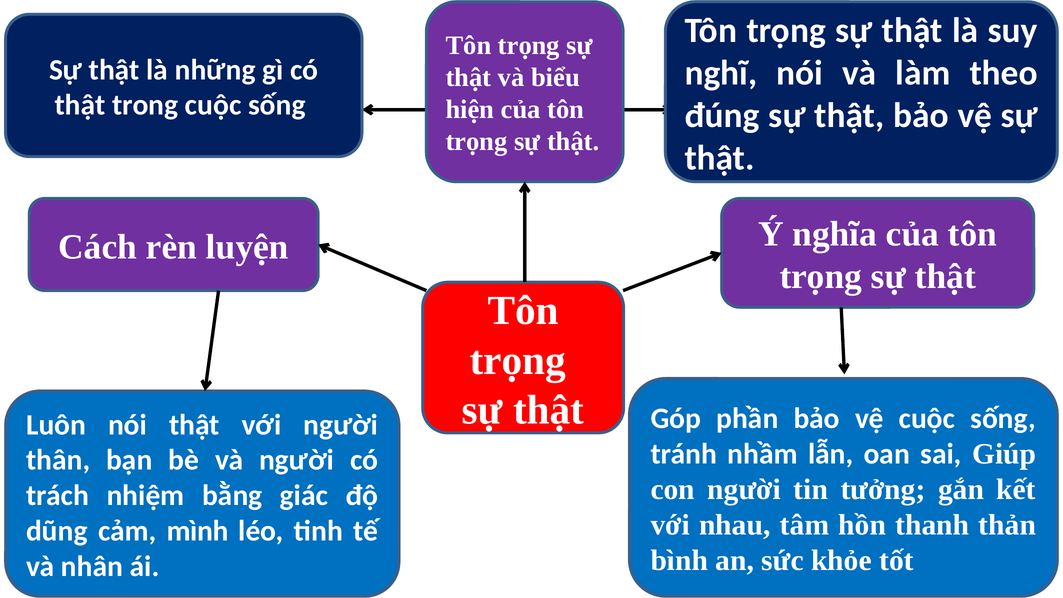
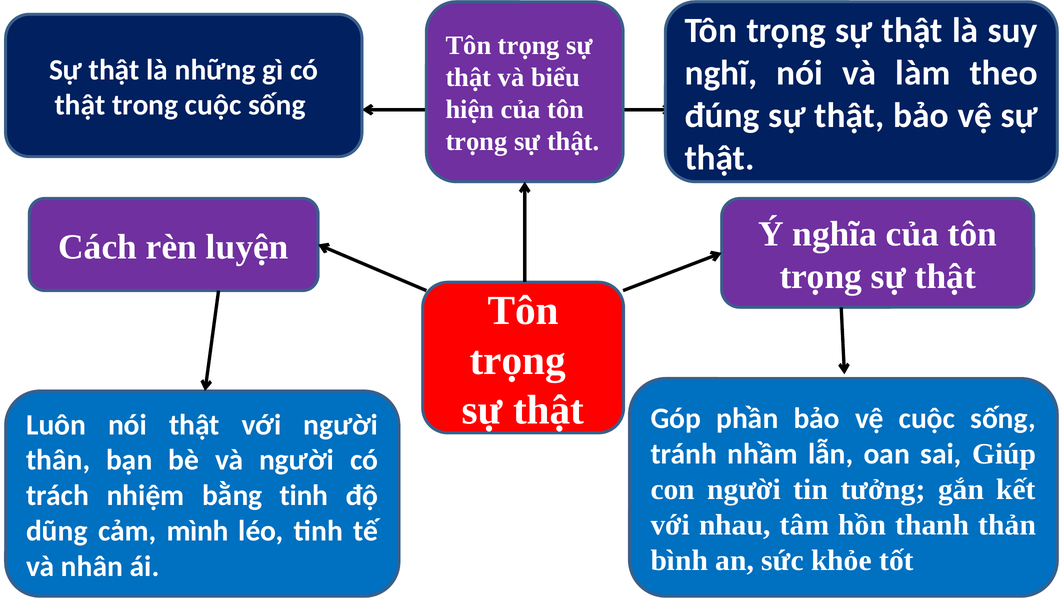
bằng giác: giác -> tinh
